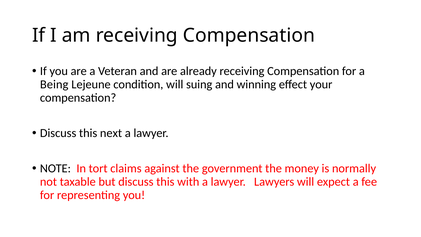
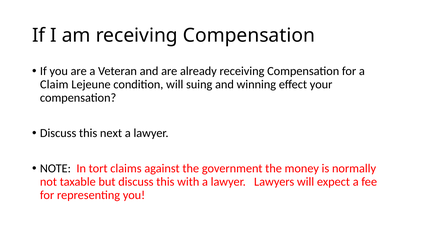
Being: Being -> Claim
